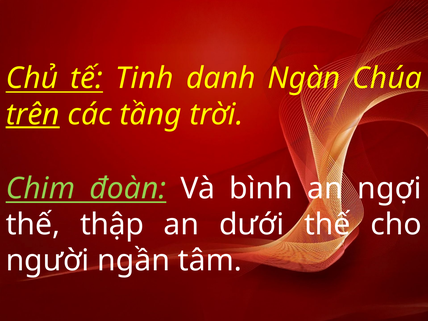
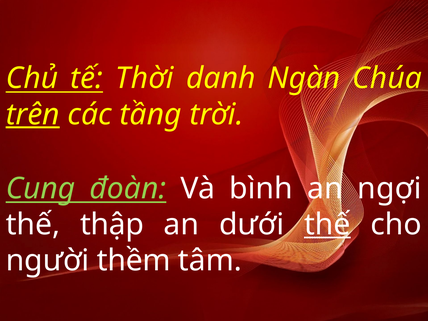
Tinh: Tinh -> Thời
Chim: Chim -> Cung
thế at (327, 225) underline: none -> present
ngần: ngần -> thềm
